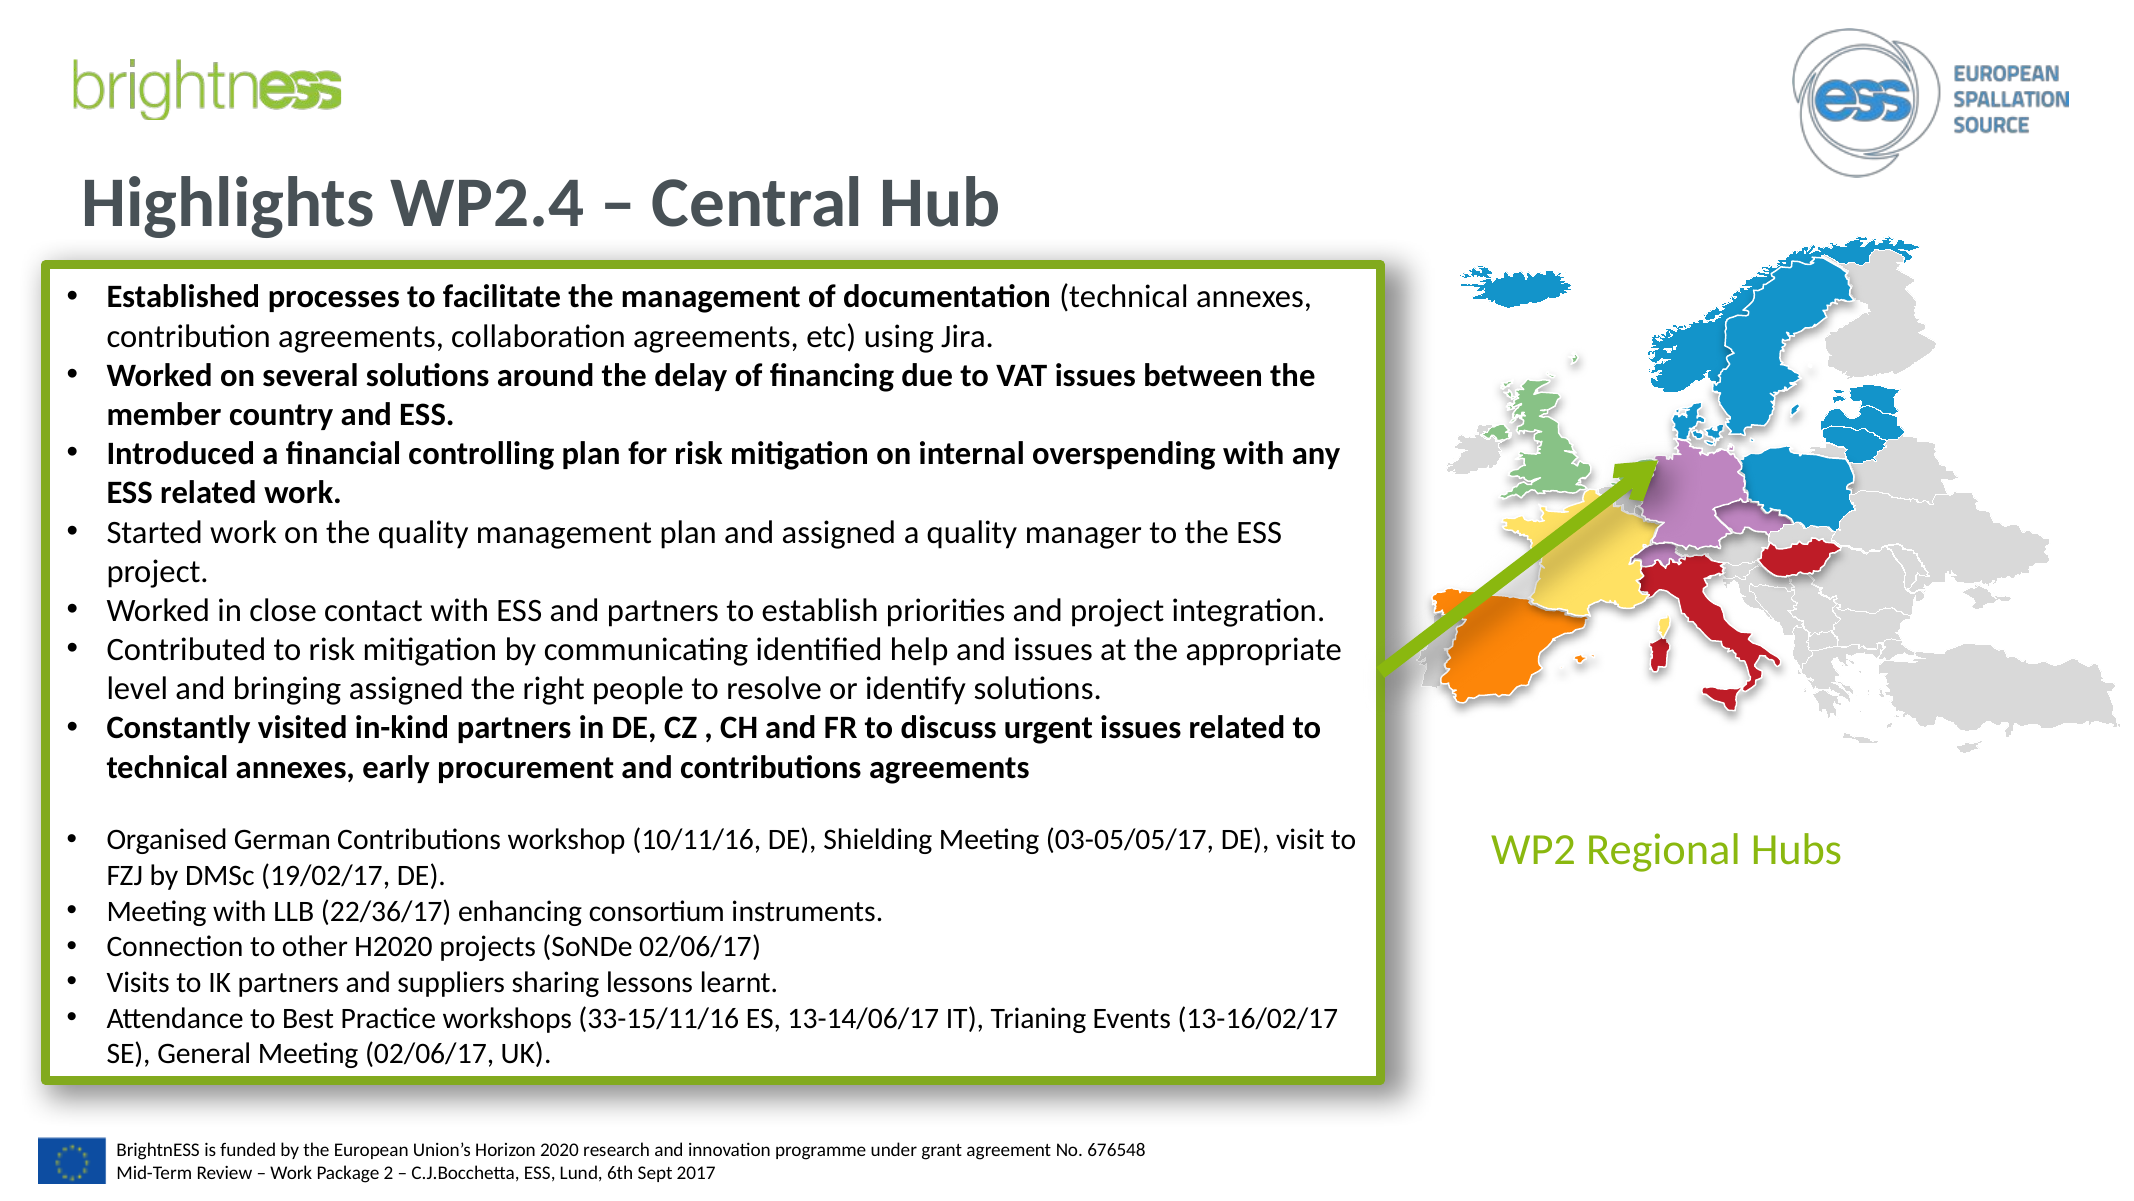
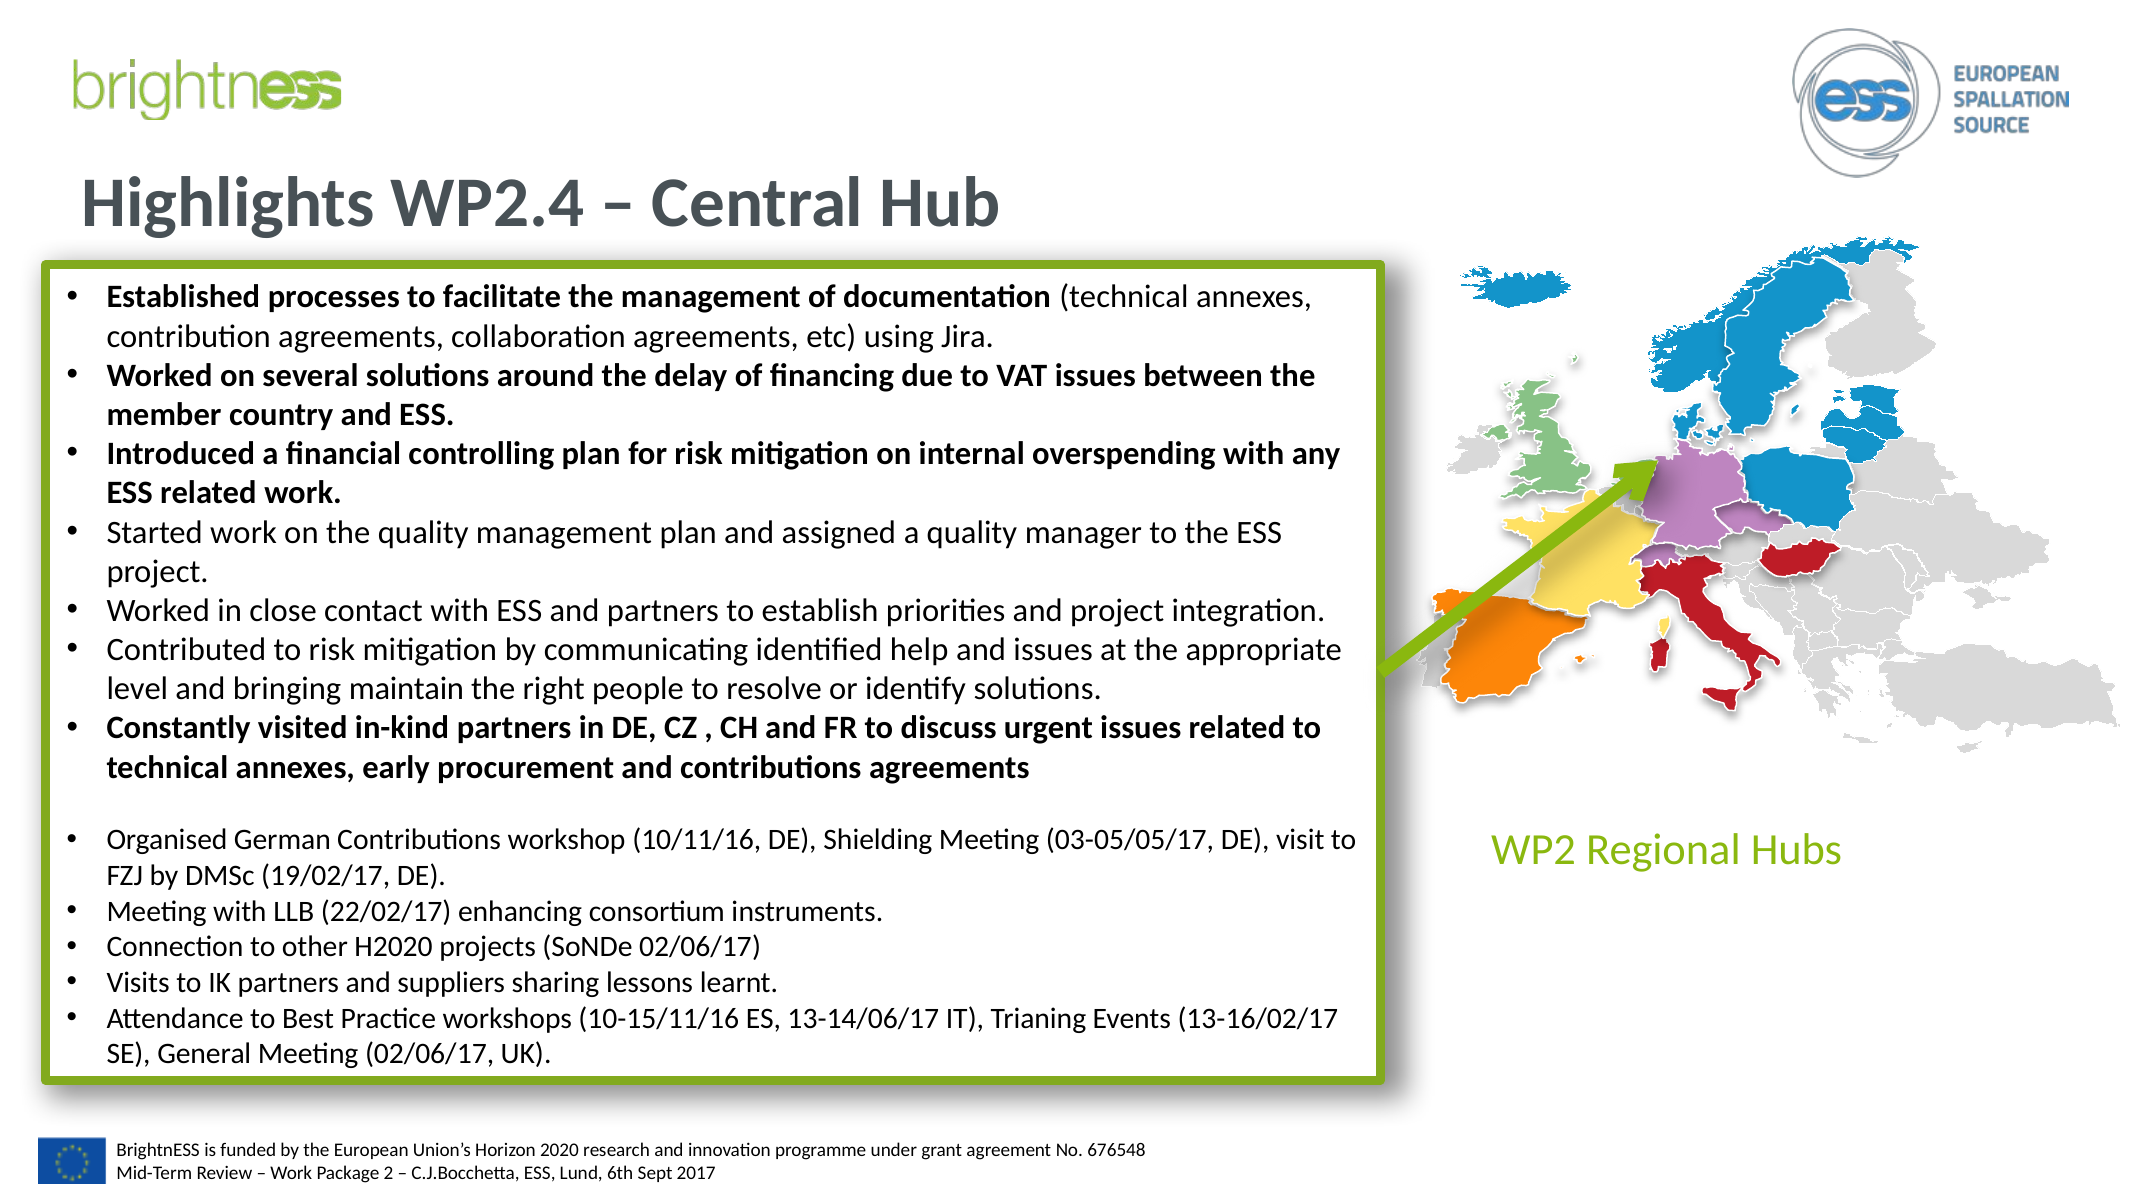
bringing assigned: assigned -> maintain
22/36/17: 22/36/17 -> 22/02/17
33-15/11/16: 33-15/11/16 -> 10-15/11/16
